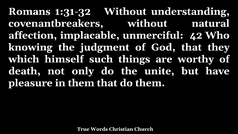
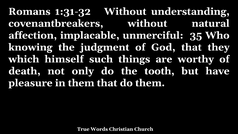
42: 42 -> 35
unite: unite -> tooth
